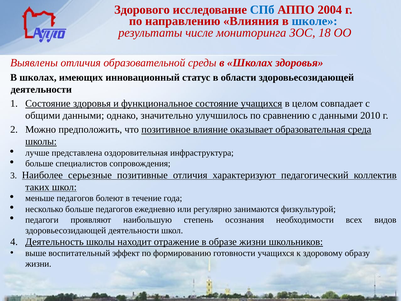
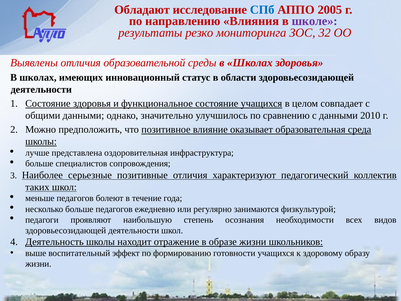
Здорового: Здорового -> Обладают
2004: 2004 -> 2005
школе colour: blue -> purple
числе: числе -> резко
18: 18 -> 32
